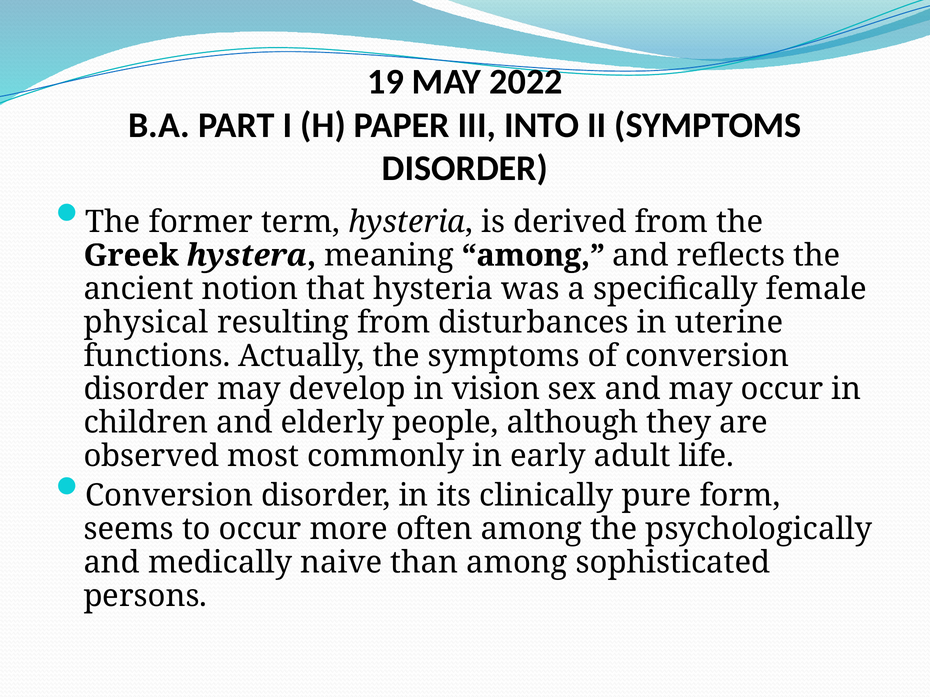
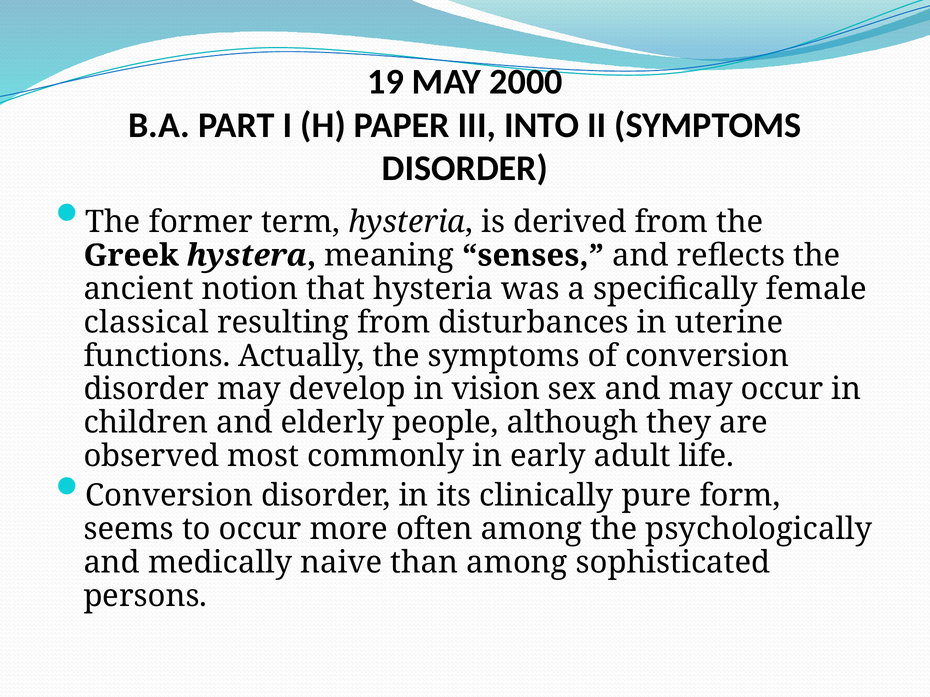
2022: 2022 -> 2000
meaning among: among -> senses
physical: physical -> classical
